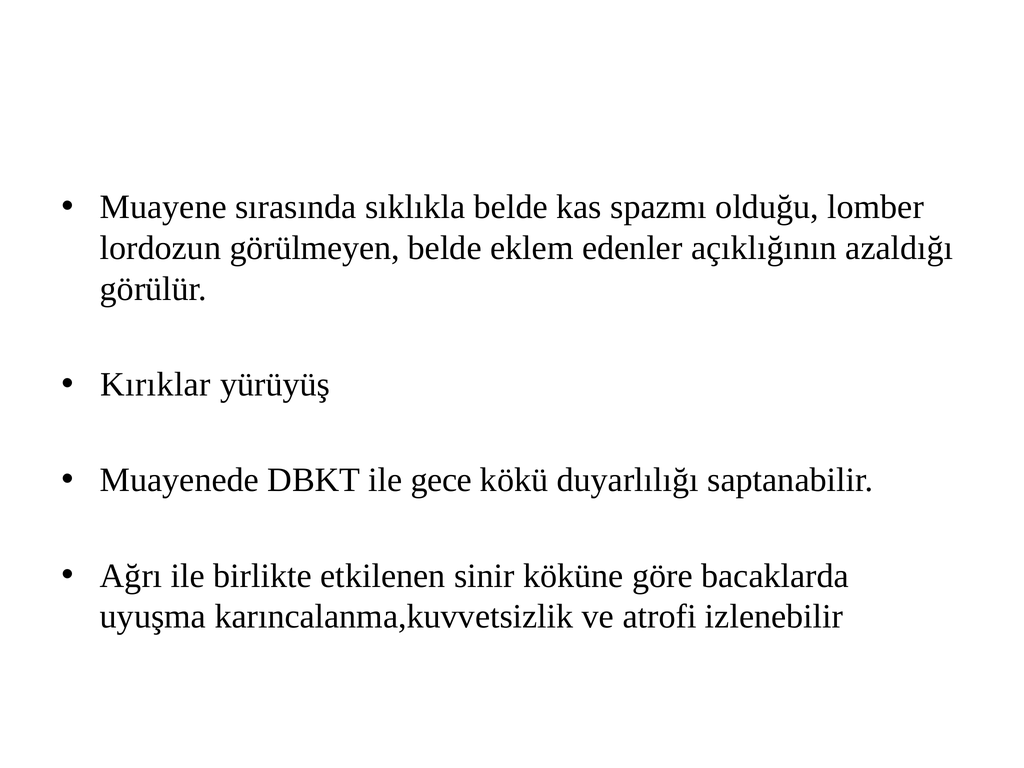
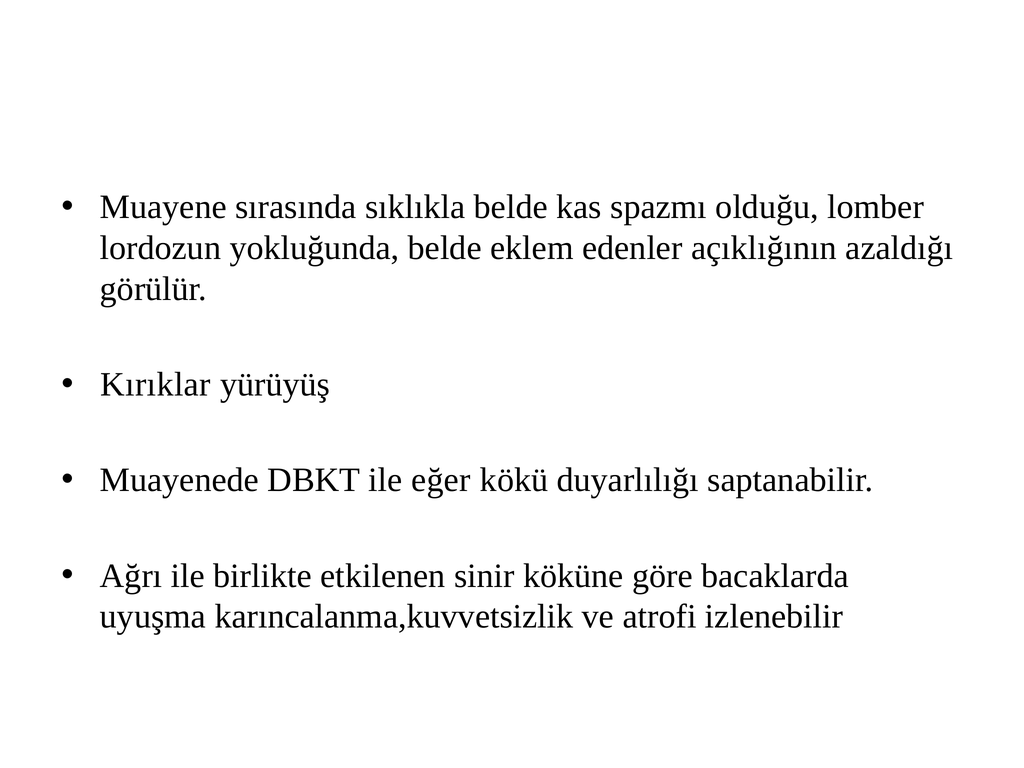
görülmeyen: görülmeyen -> yokluğunda
gece: gece -> eğer
